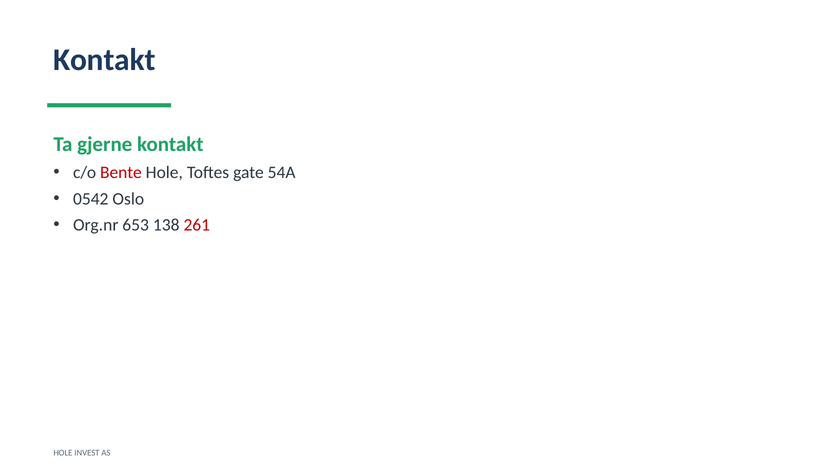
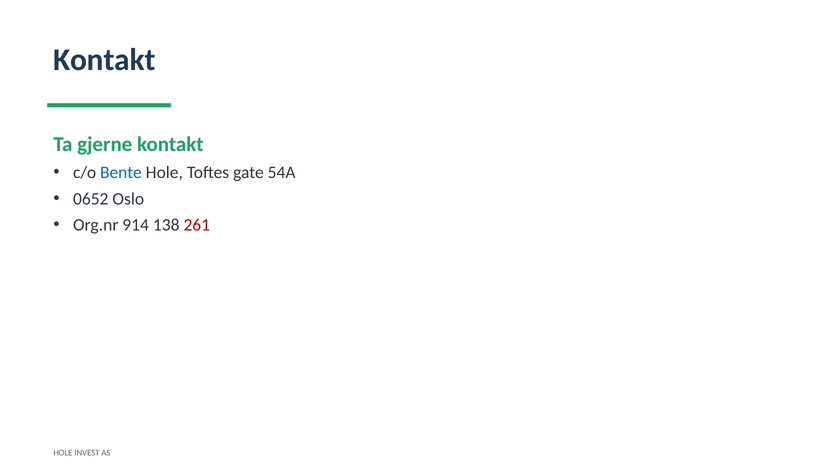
Bente colour: red -> blue
0542: 0542 -> 0652
653: 653 -> 914
